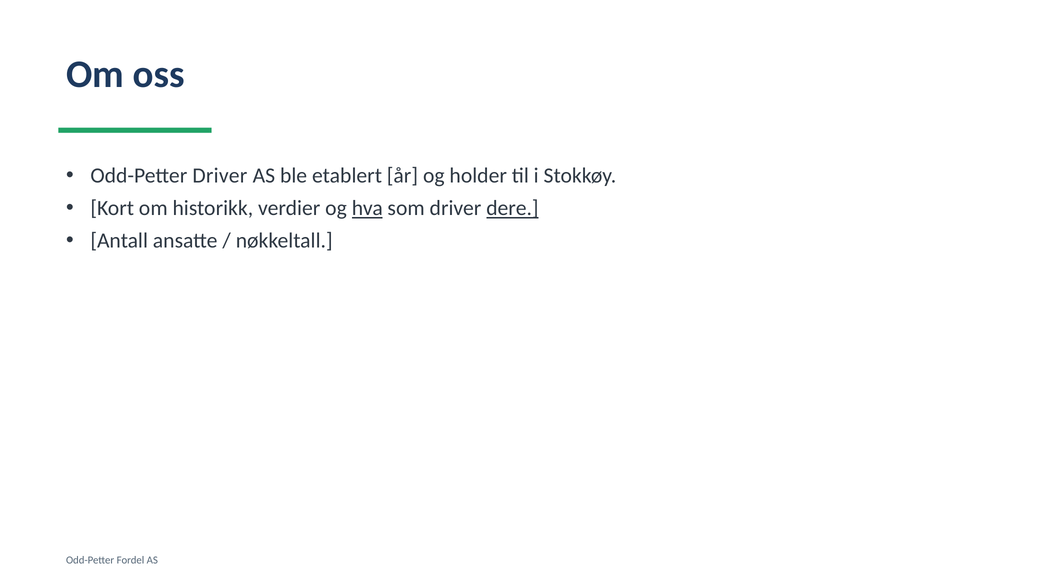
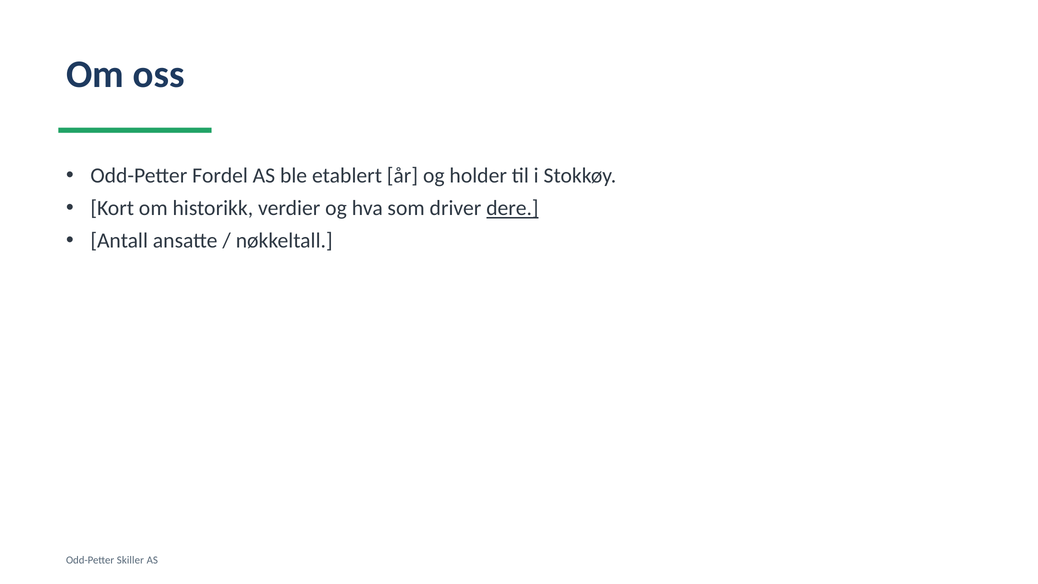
Odd-Petter Driver: Driver -> Fordel
hva underline: present -> none
Fordel: Fordel -> Skiller
